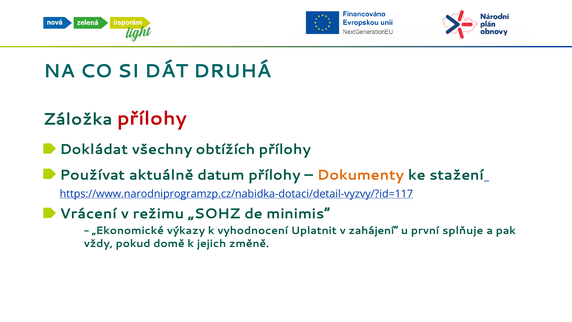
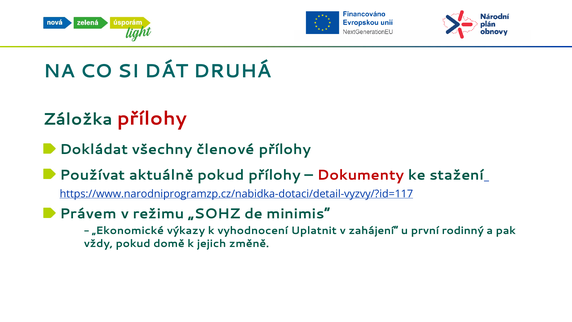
obtížích: obtížích -> členové
aktuálně datum: datum -> pokud
Dokumenty colour: orange -> red
Vrácení: Vrácení -> Právem
splňuje: splňuje -> rodinný
